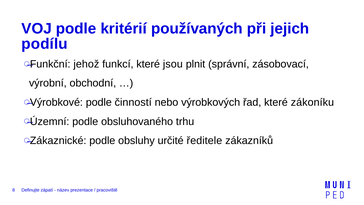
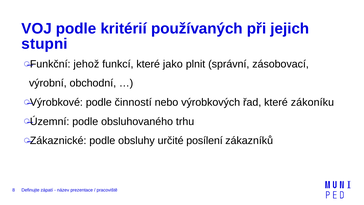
podílu: podílu -> stupni
jsou: jsou -> jako
ředitele: ředitele -> posílení
